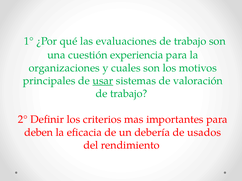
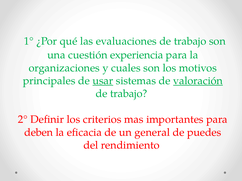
valoración underline: none -> present
debería: debería -> general
usados: usados -> puedes
